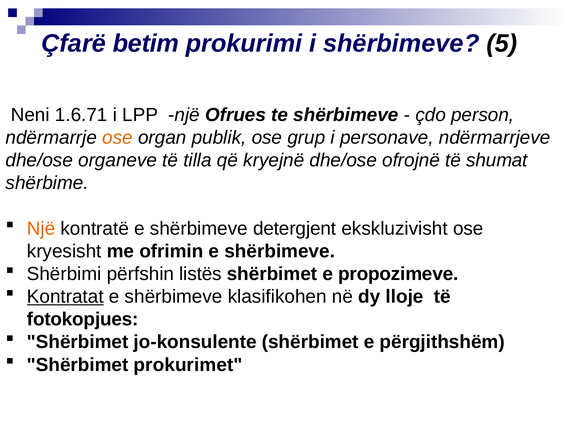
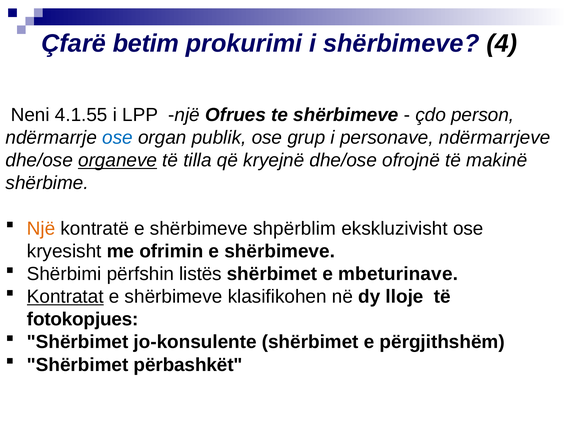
5: 5 -> 4
1.6.71: 1.6.71 -> 4.1.55
ose at (118, 138) colour: orange -> blue
organeve underline: none -> present
shumat: shumat -> makinë
detergjent: detergjent -> shpërblim
propozimeve: propozimeve -> mbeturinave
prokurimet: prokurimet -> përbashkët
